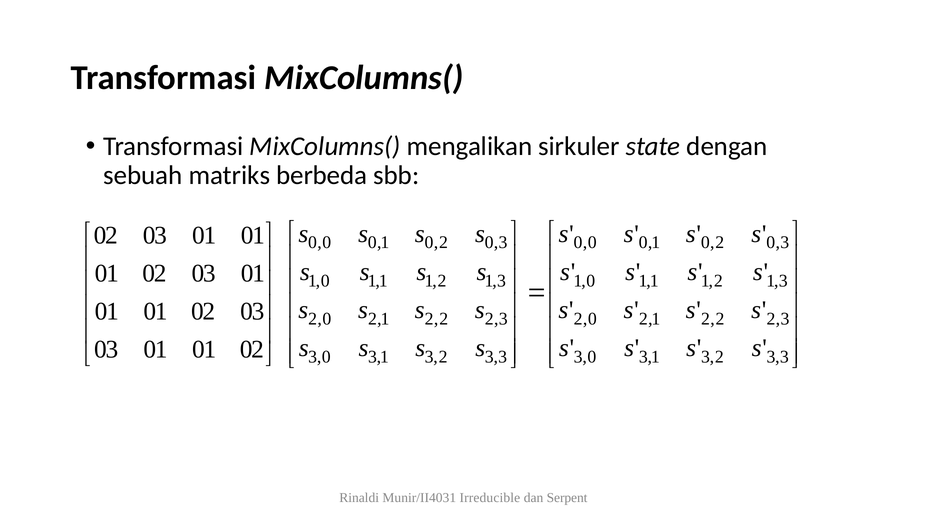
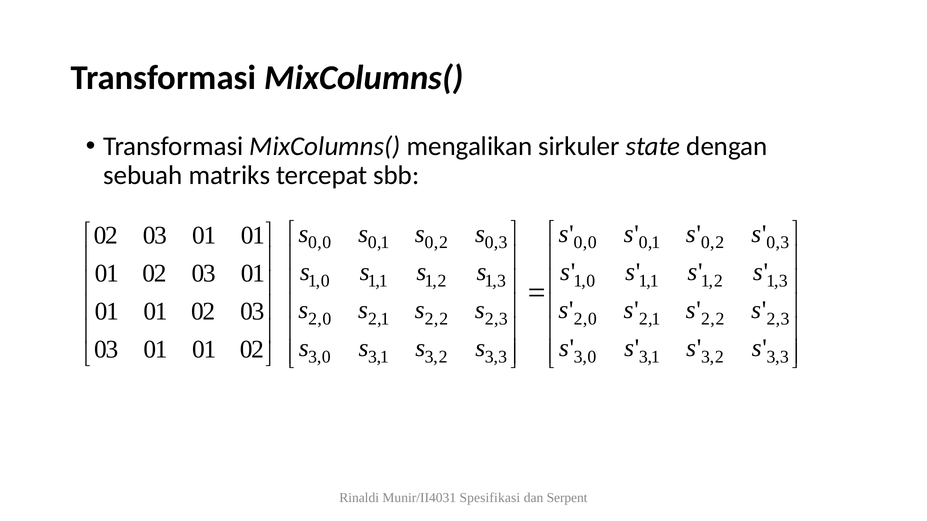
berbeda: berbeda -> tercepat
Irreducible: Irreducible -> Spesifikasi
